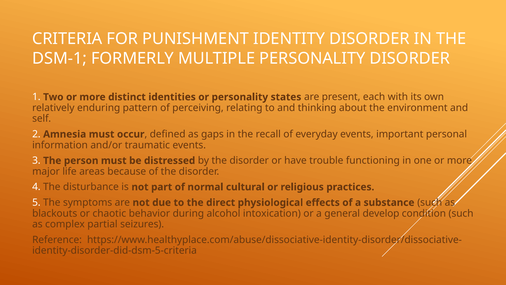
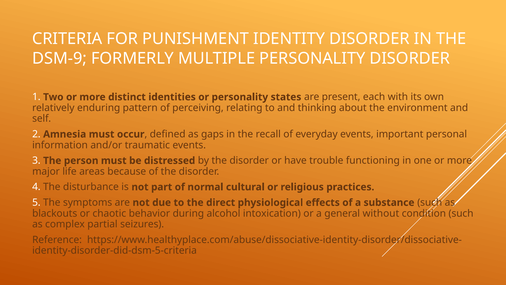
DSM-1: DSM-1 -> DSM-9
develop: develop -> without
